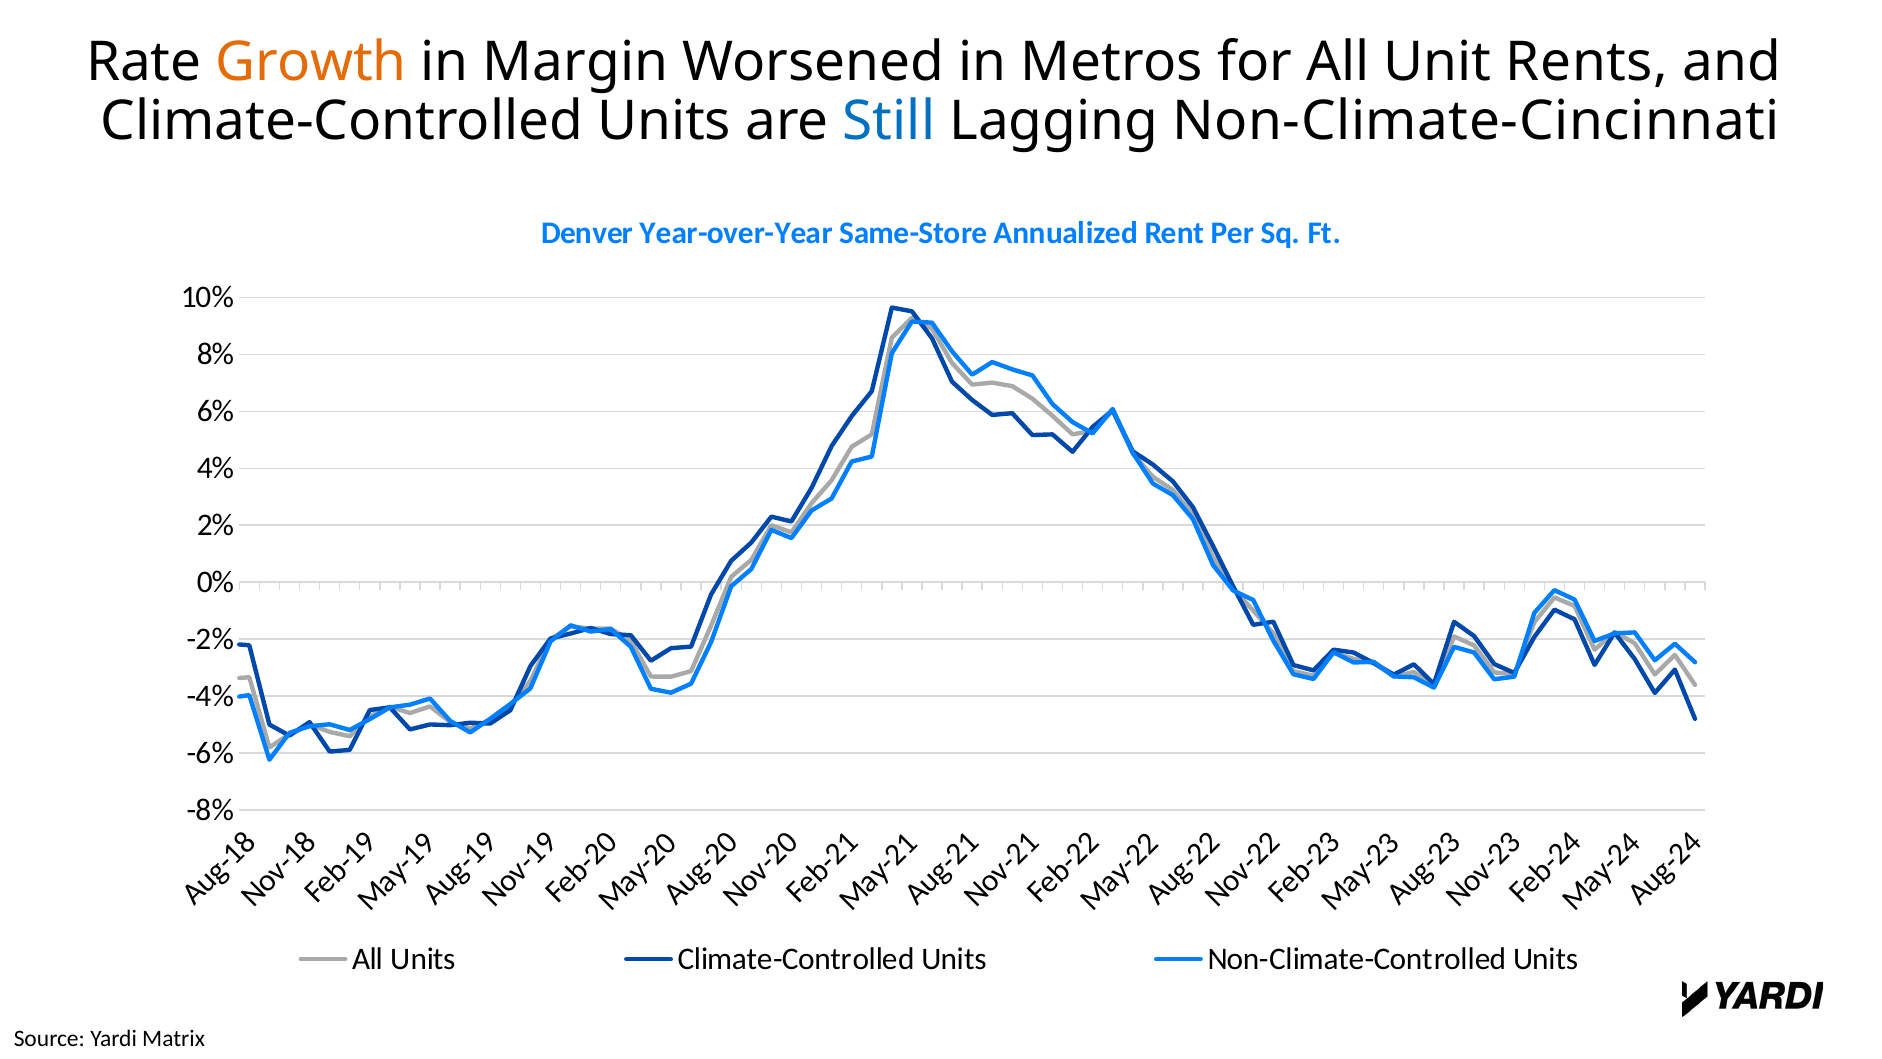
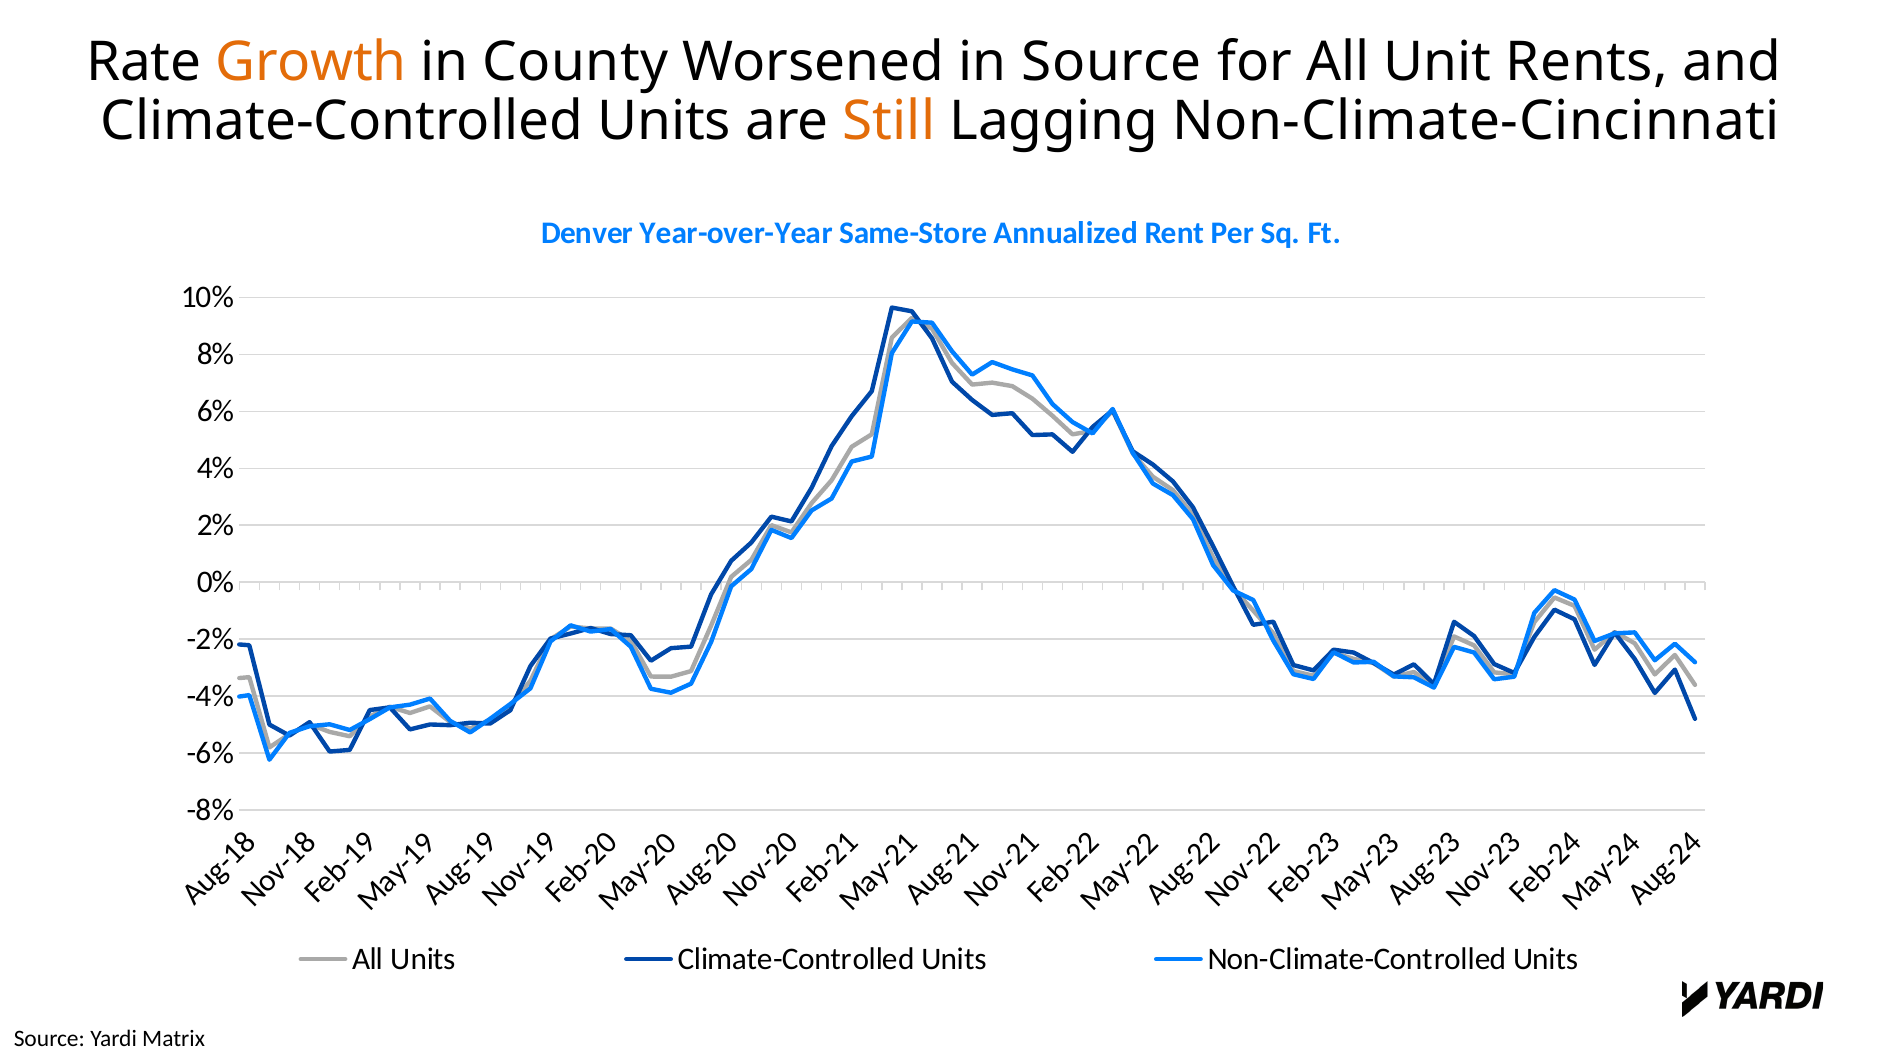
Margin: Margin -> County
in Metros: Metros -> Source
Still colour: blue -> orange
